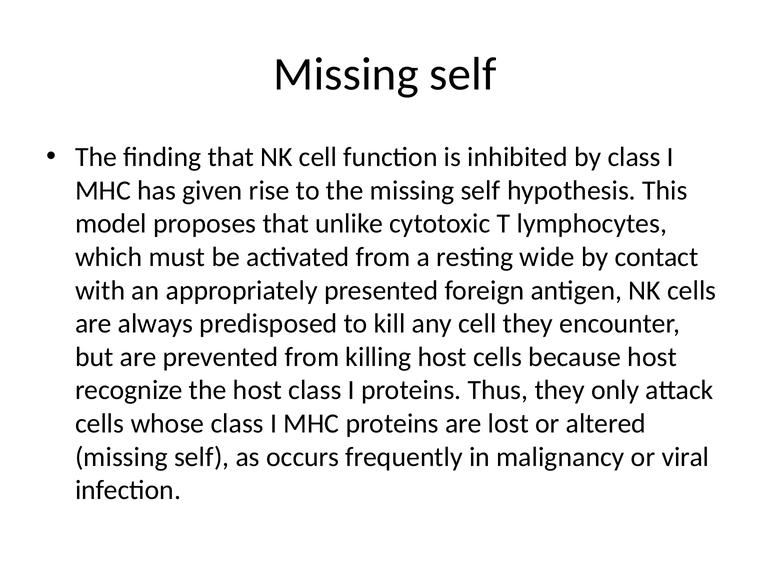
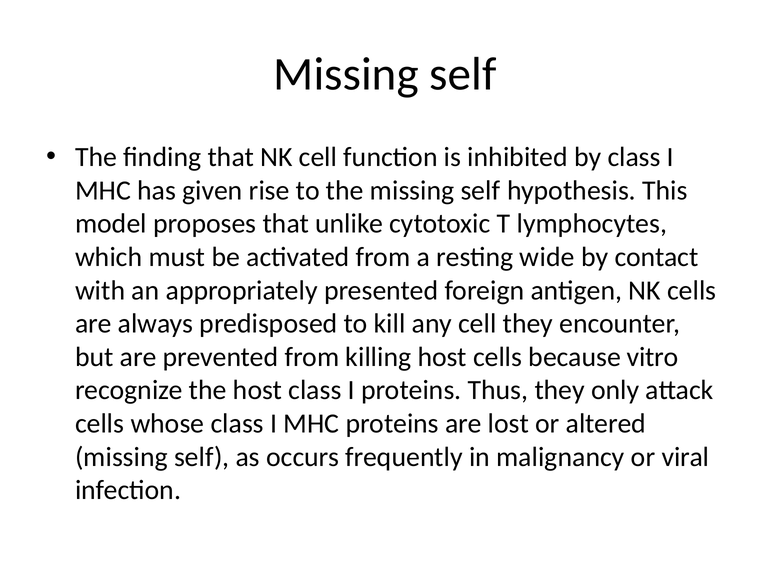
because host: host -> vitro
